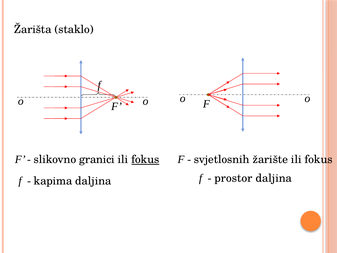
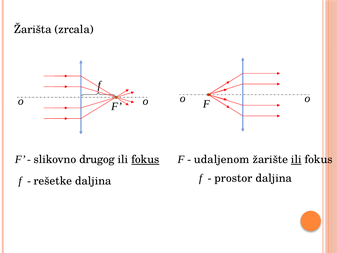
staklo: staklo -> zrcala
granici: granici -> drugog
svjetlosnih: svjetlosnih -> udaljenom
ili at (296, 159) underline: none -> present
kapima: kapima -> rešetke
